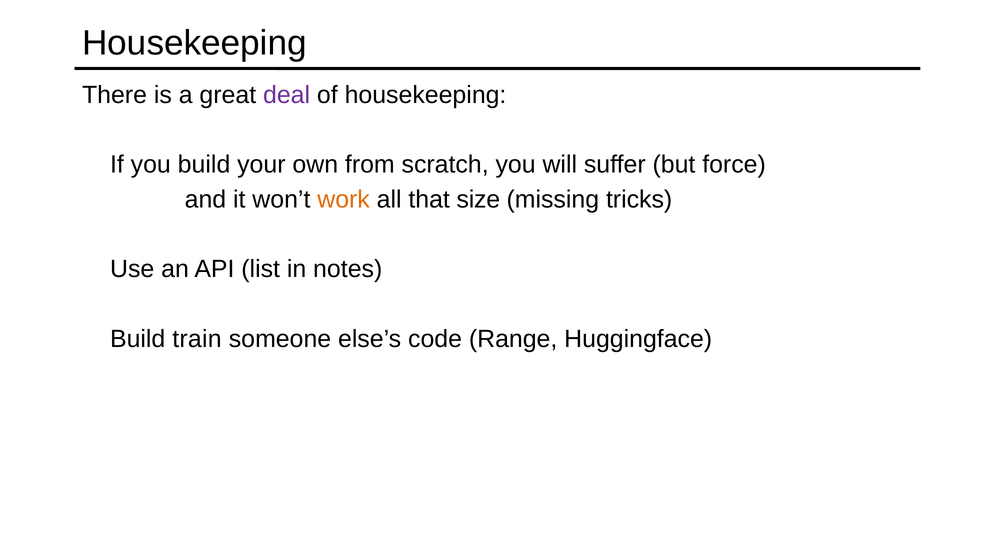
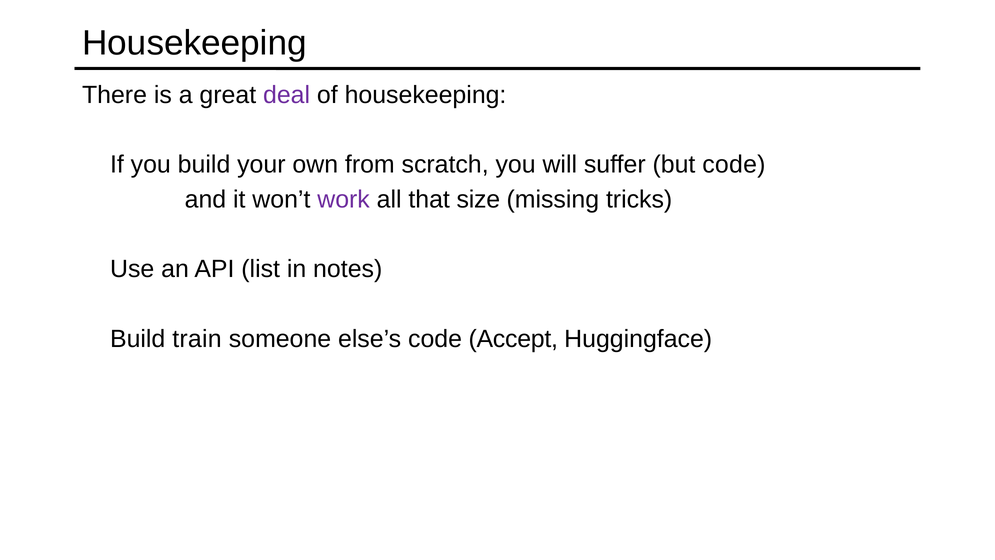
but force: force -> code
work colour: orange -> purple
Range: Range -> Accept
